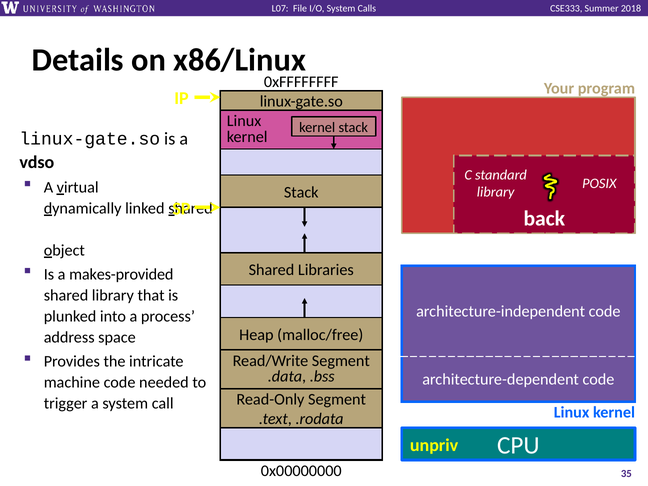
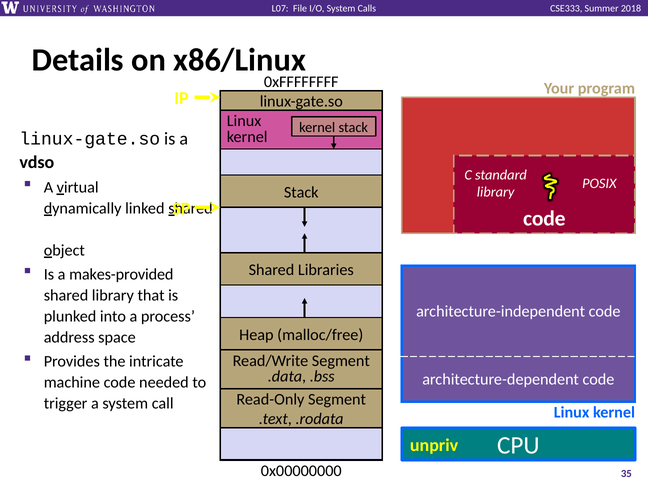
back at (544, 219): back -> code
